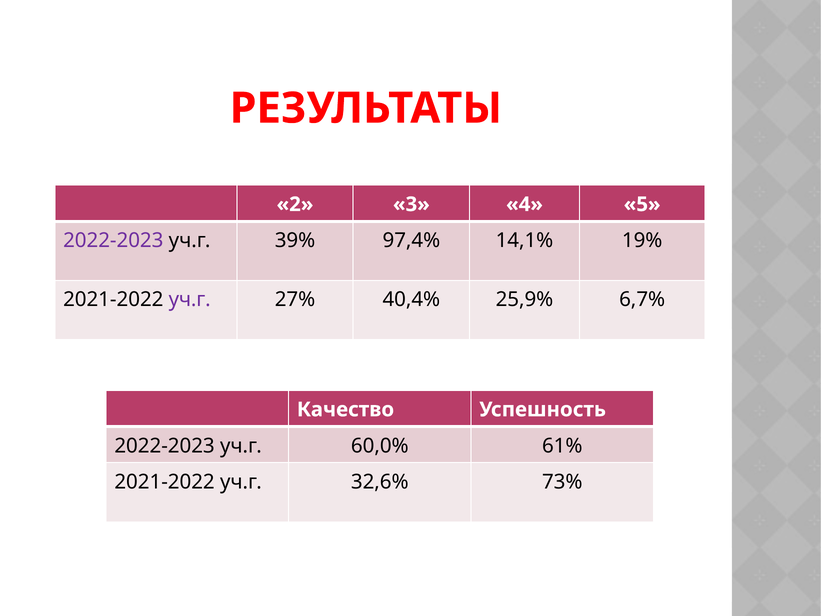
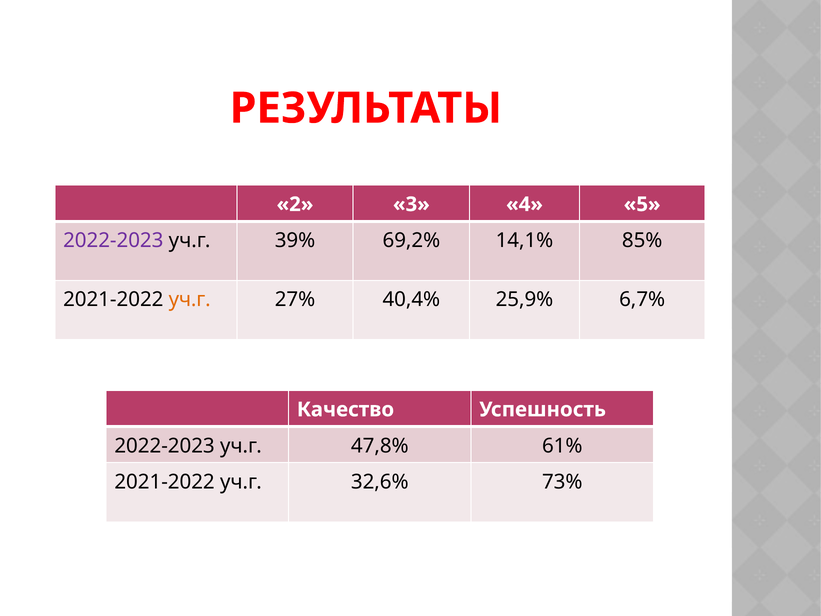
97,4%: 97,4% -> 69,2%
19%: 19% -> 85%
уч.г at (190, 300) colour: purple -> orange
60,0%: 60,0% -> 47,8%
